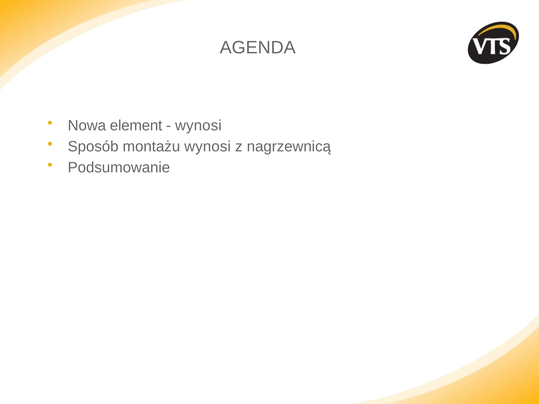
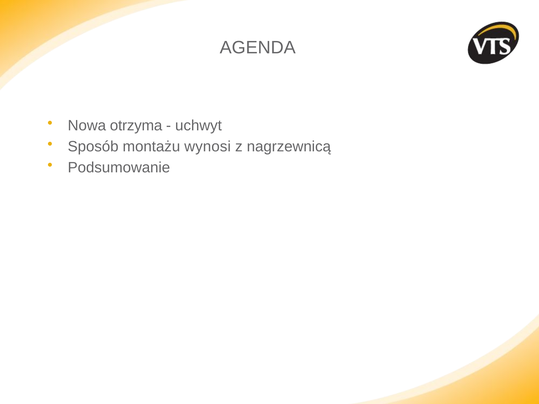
element: element -> otrzyma
wynosi at (198, 126): wynosi -> uchwyt
